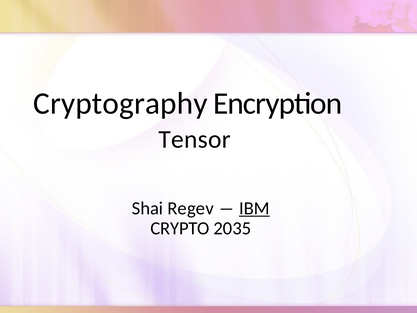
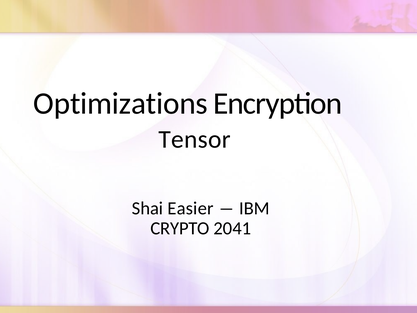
Cryptography: Cryptography -> Optimizations
Regev: Regev -> Easier
IBM underline: present -> none
2035: 2035 -> 2041
